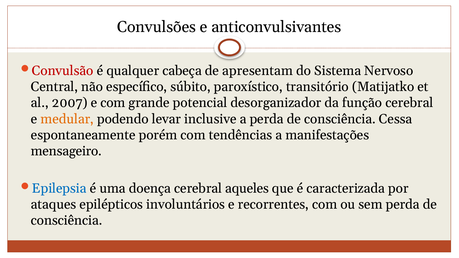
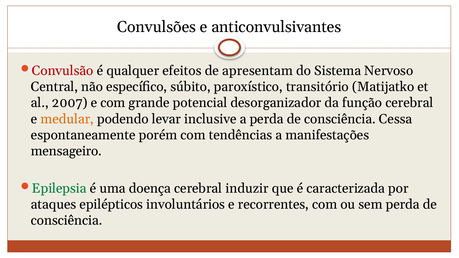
cabeça: cabeça -> efeitos
Epilepsia colour: blue -> green
aqueles: aqueles -> induzir
